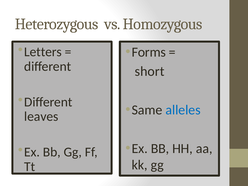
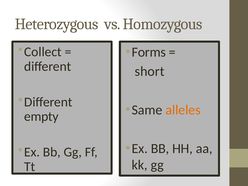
Letters: Letters -> Collect
alleles colour: blue -> orange
leaves: leaves -> empty
